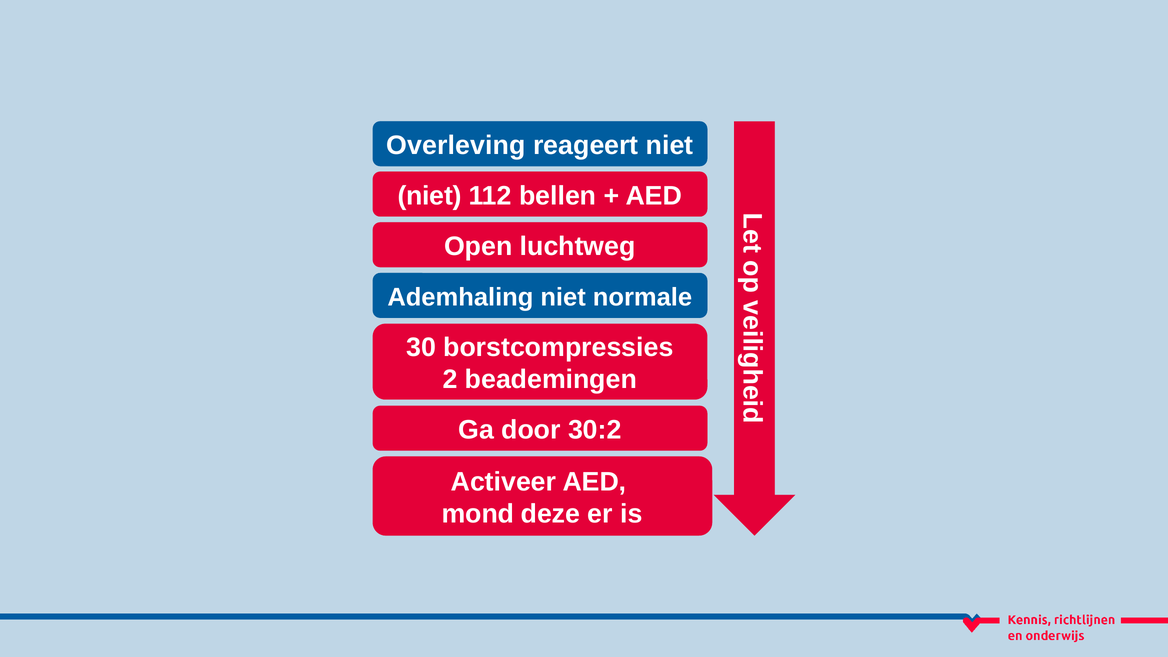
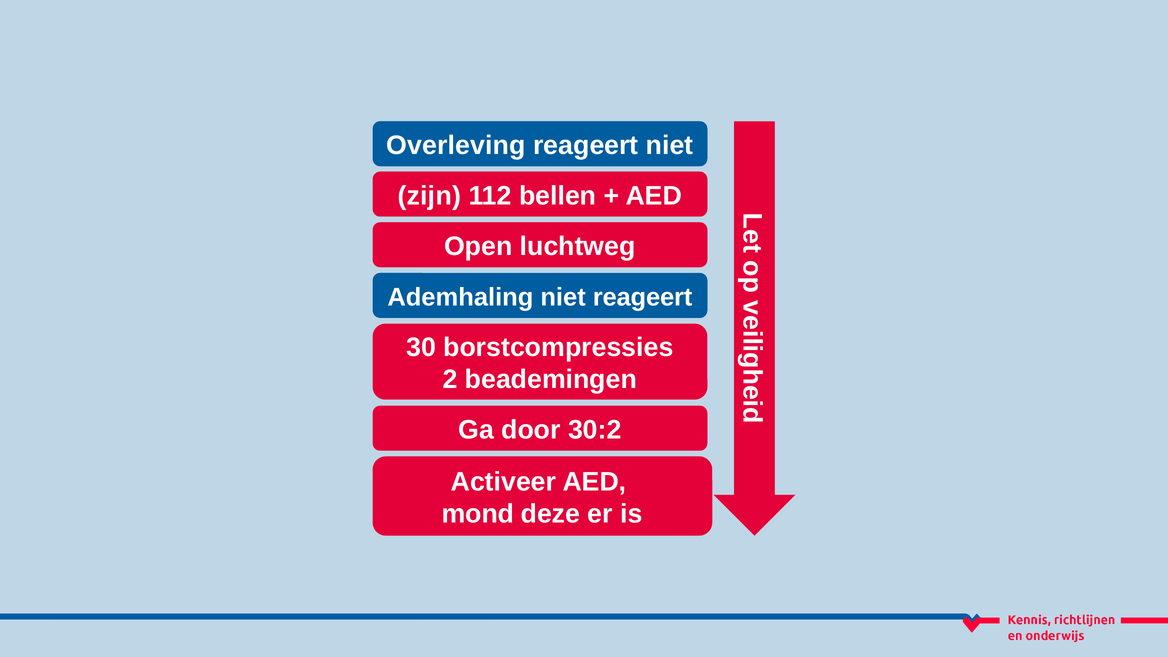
niet at (430, 196): niet -> zijn
niet normale: normale -> reageert
